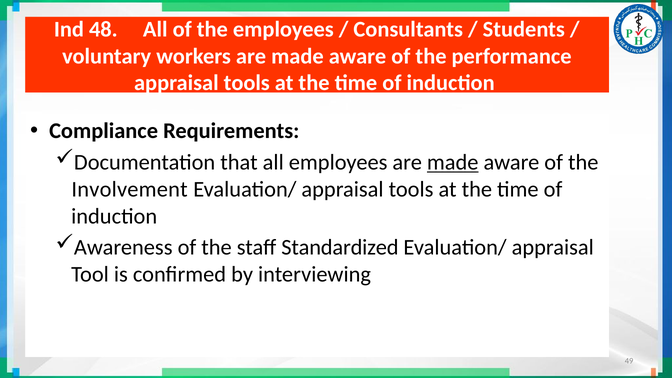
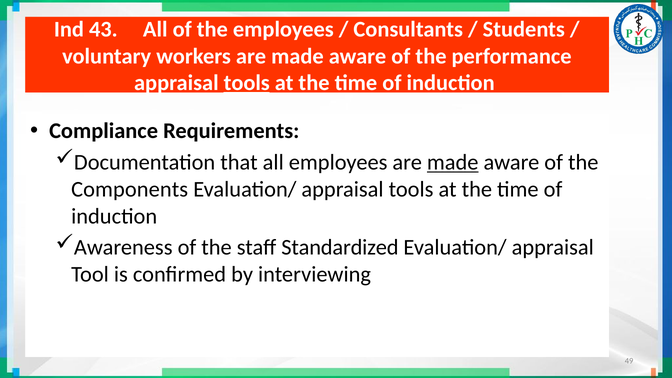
48: 48 -> 43
tools at (247, 83) underline: none -> present
Involvement: Involvement -> Components
